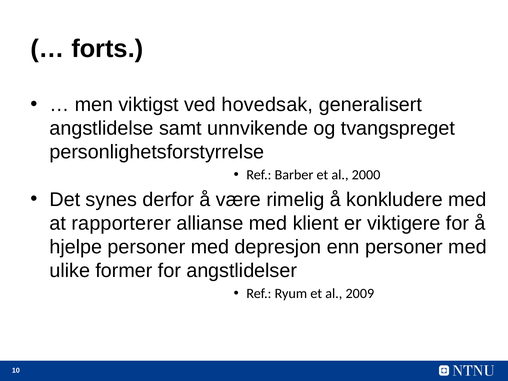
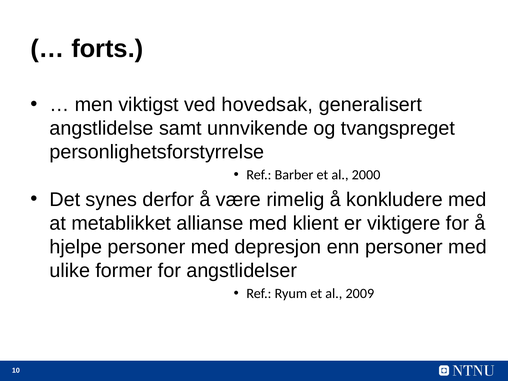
rapporterer: rapporterer -> metablikket
